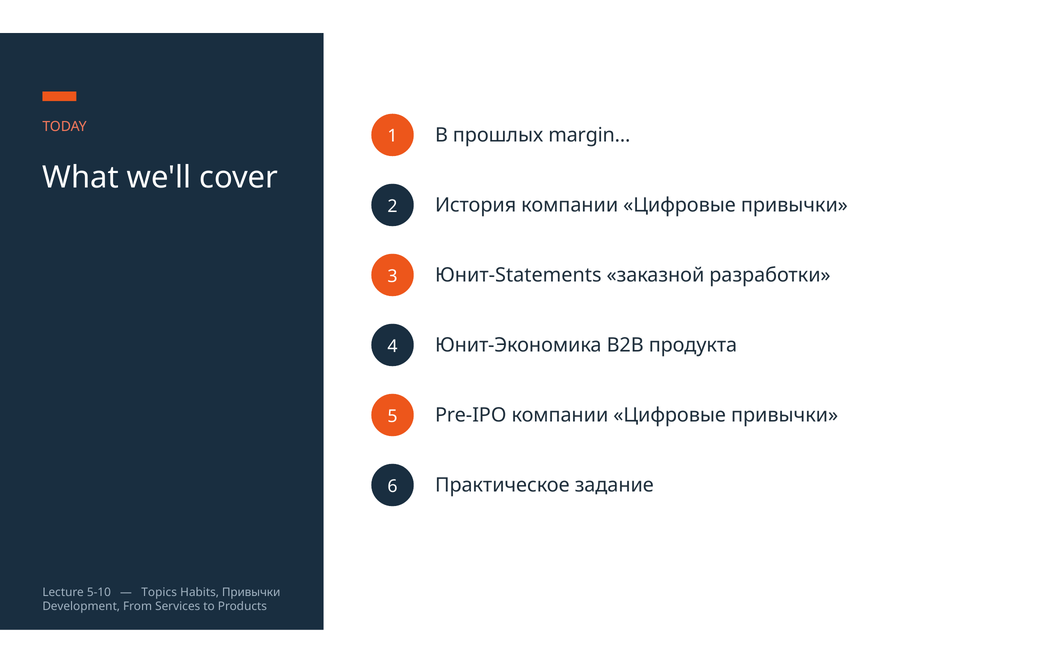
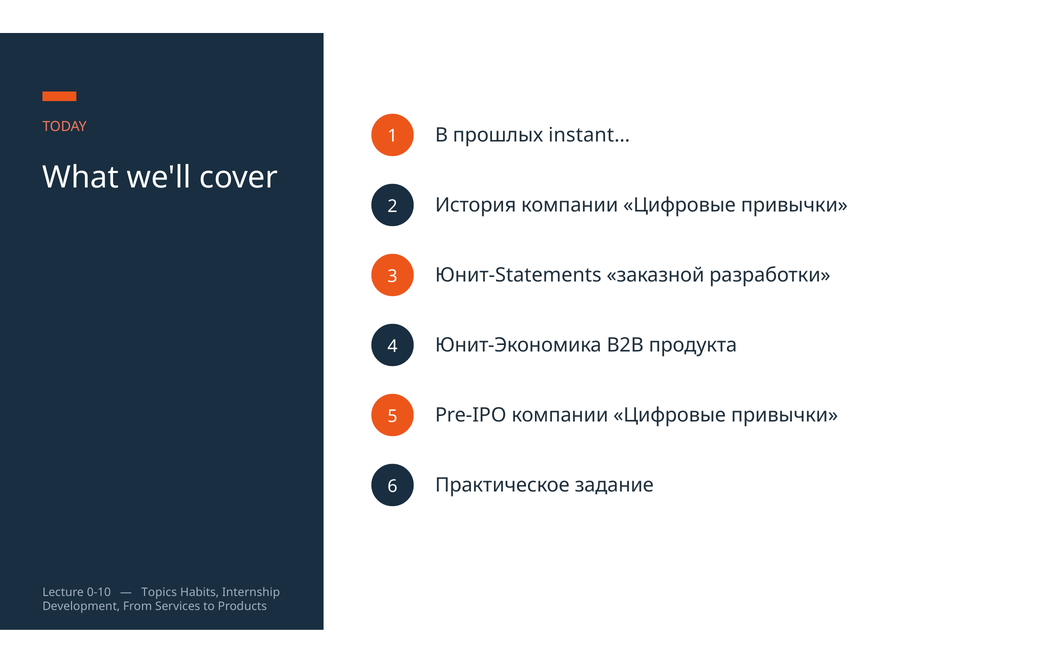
margin…: margin… -> instant…
5-10: 5-10 -> 0-10
Habits Привычки: Привычки -> Internship
